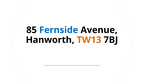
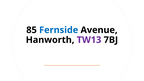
TW13 colour: orange -> purple
